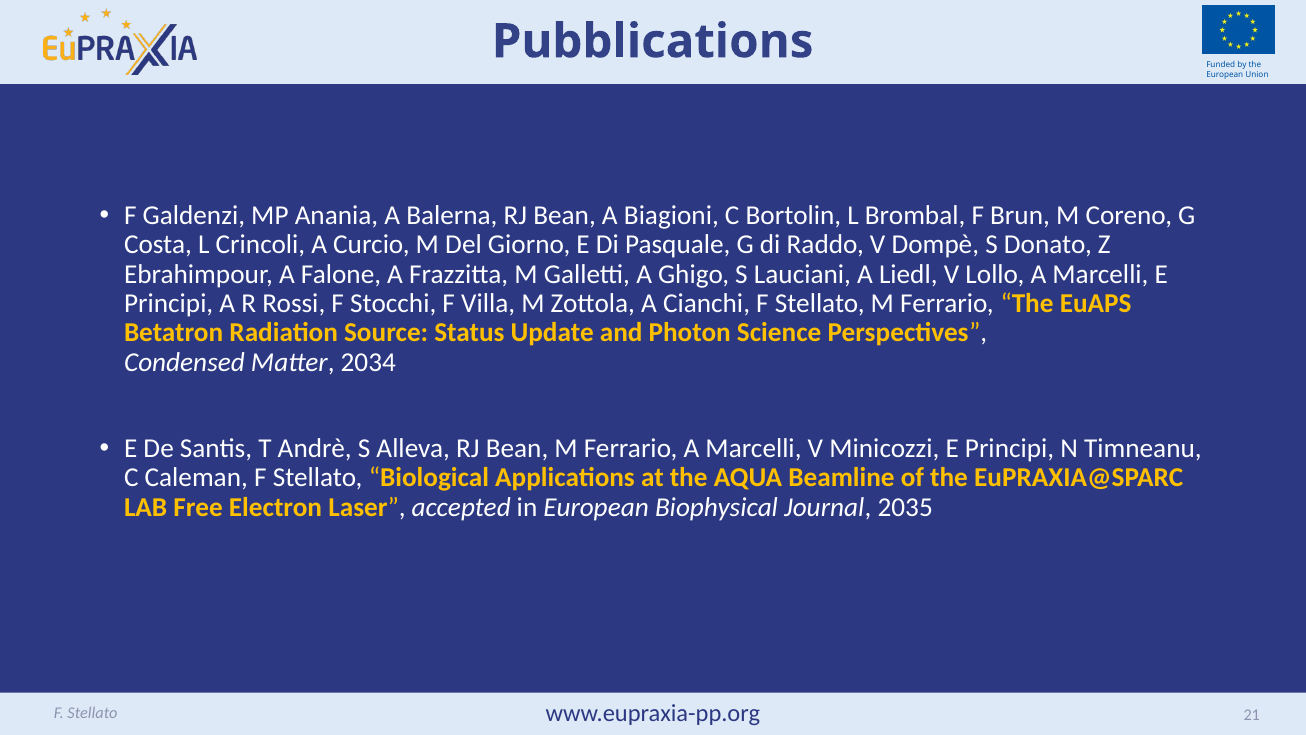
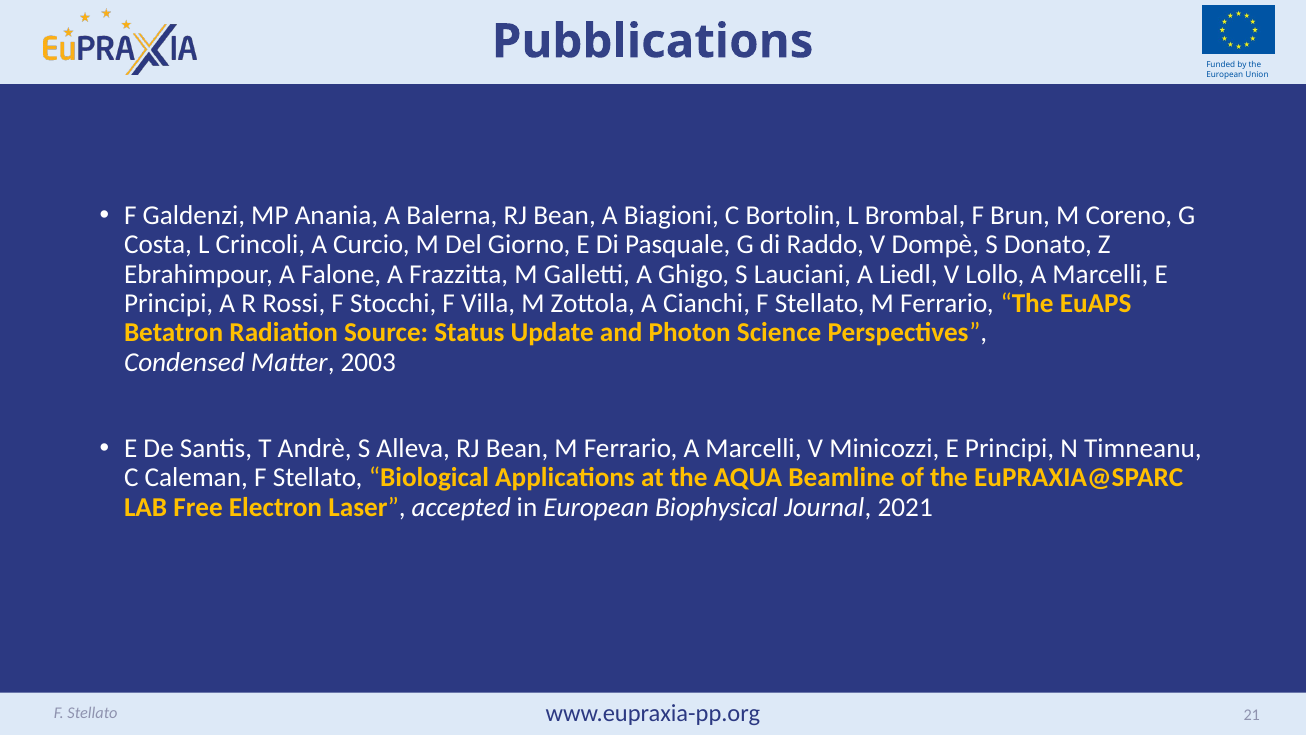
2034: 2034 -> 2003
2035: 2035 -> 2021
